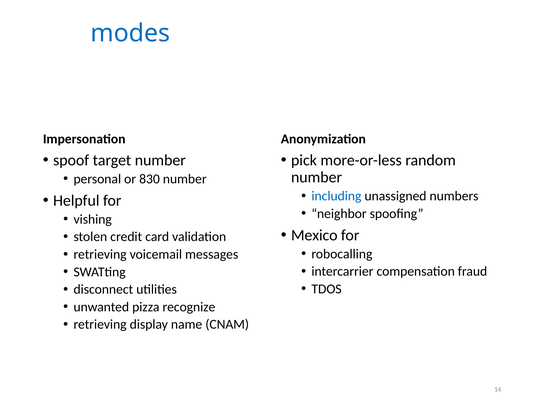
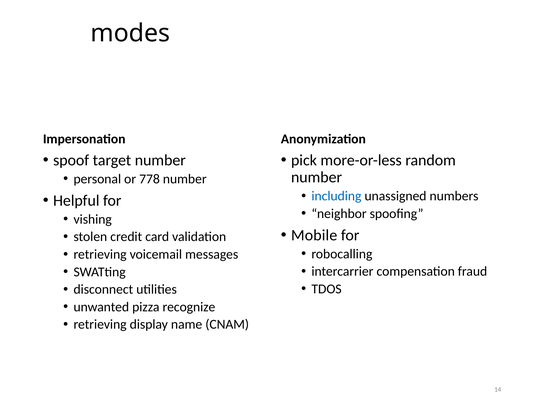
modes colour: blue -> black
830: 830 -> 778
Mexico: Mexico -> Mobile
